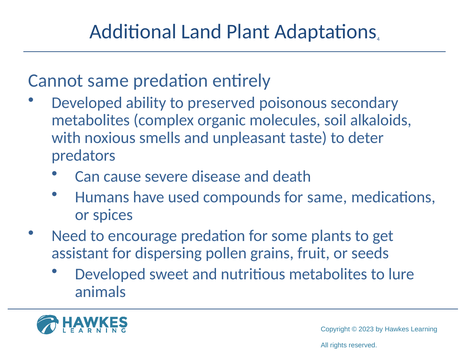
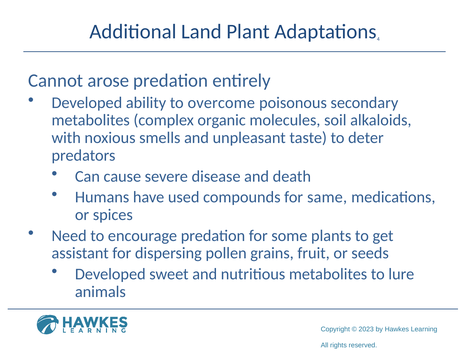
Cannot same: same -> arose
preserved: preserved -> overcome
